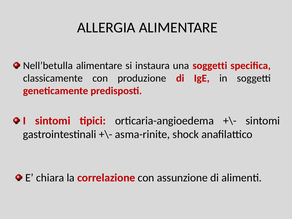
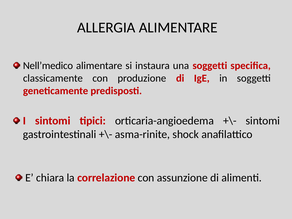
Nell’betulla: Nell’betulla -> Nell’medico
